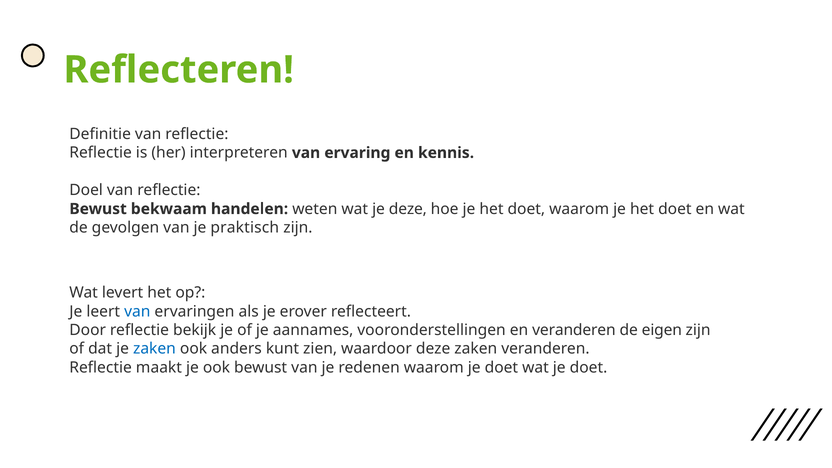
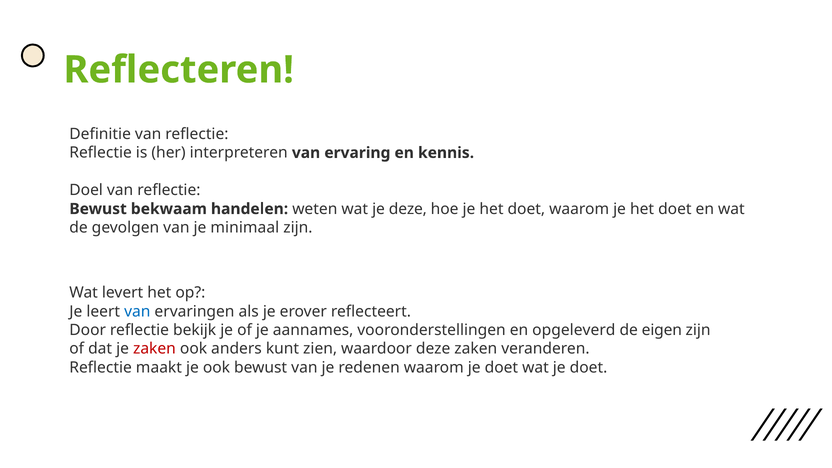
praktisch: praktisch -> minimaal
en veranderen: veranderen -> opgeleverd
zaken at (154, 349) colour: blue -> red
